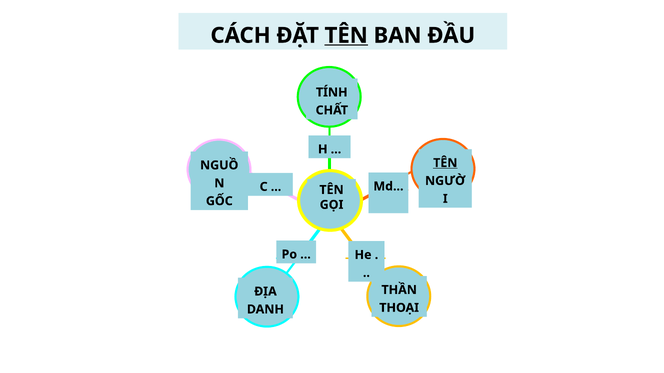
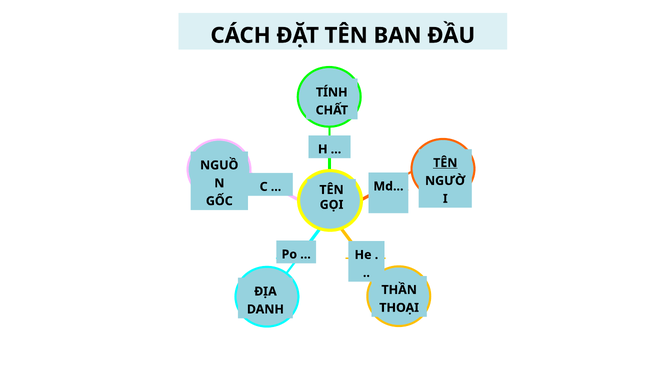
TÊN at (346, 36) underline: present -> none
